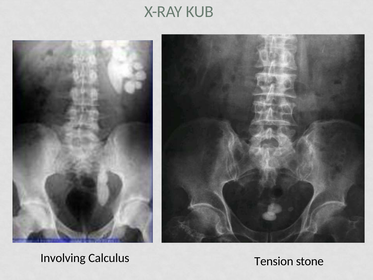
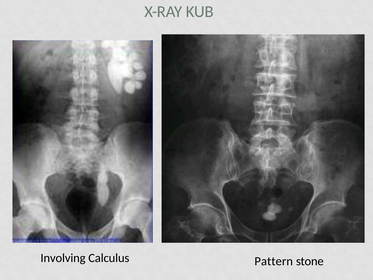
Tension: Tension -> Pattern
